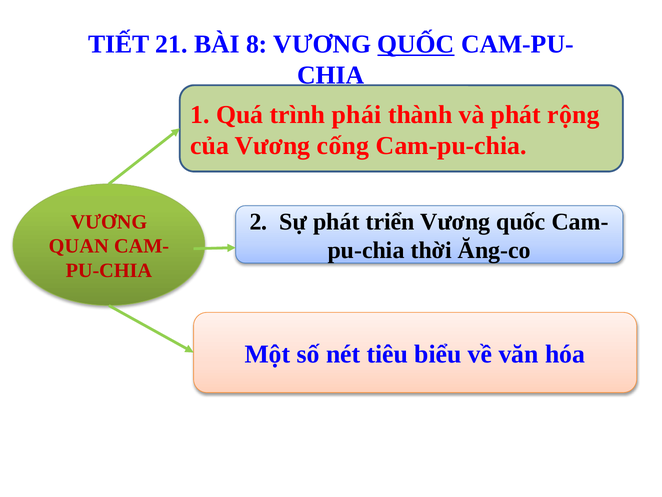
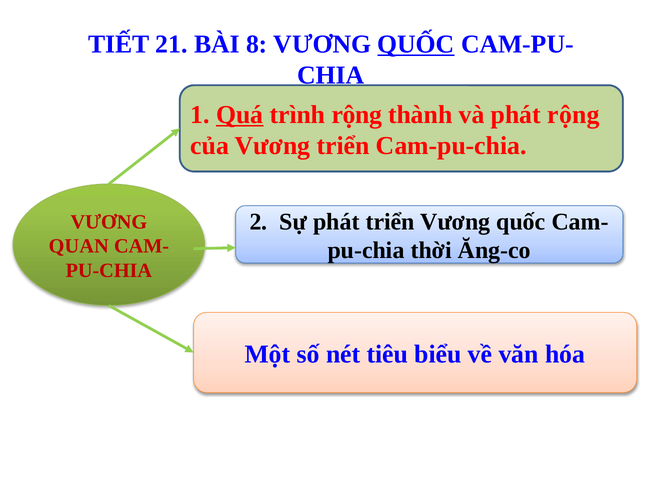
Quá underline: none -> present
trình phái: phái -> rộng
Vương cống: cống -> triển
